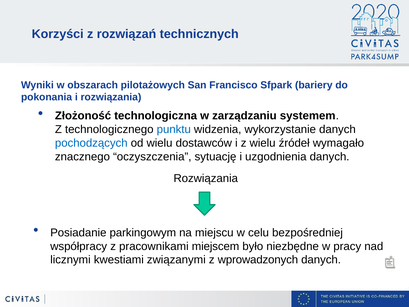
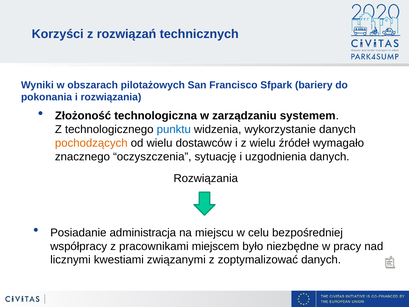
pochodzących colour: blue -> orange
parkingowym: parkingowym -> administracja
wprowadzonych: wprowadzonych -> zoptymalizować
